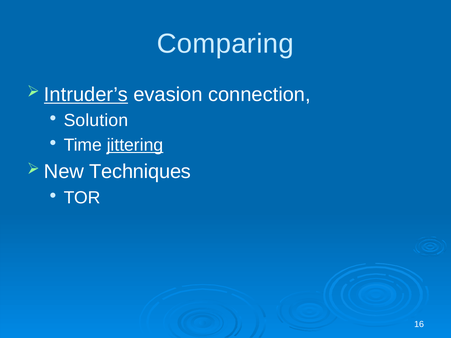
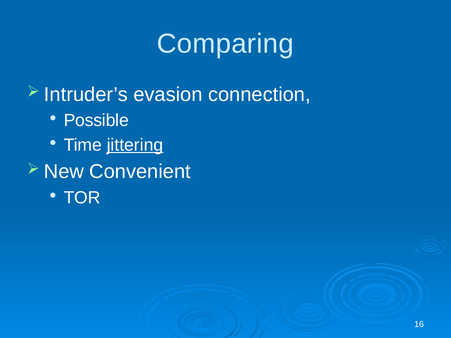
Intruder’s underline: present -> none
Solution: Solution -> Possible
Techniques: Techniques -> Convenient
